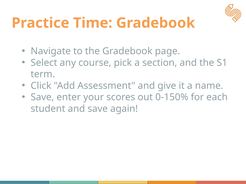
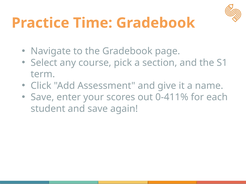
0-150%: 0-150% -> 0-411%
